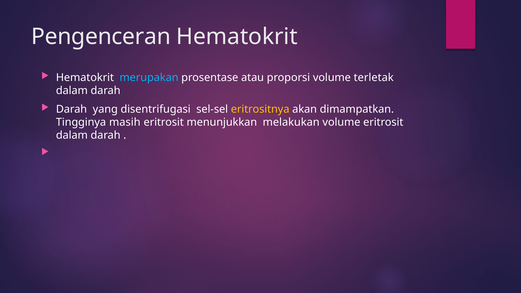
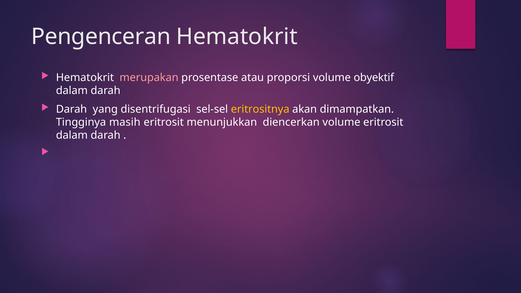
merupakan colour: light blue -> pink
terletak: terletak -> obyektif
melakukan: melakukan -> diencerkan
